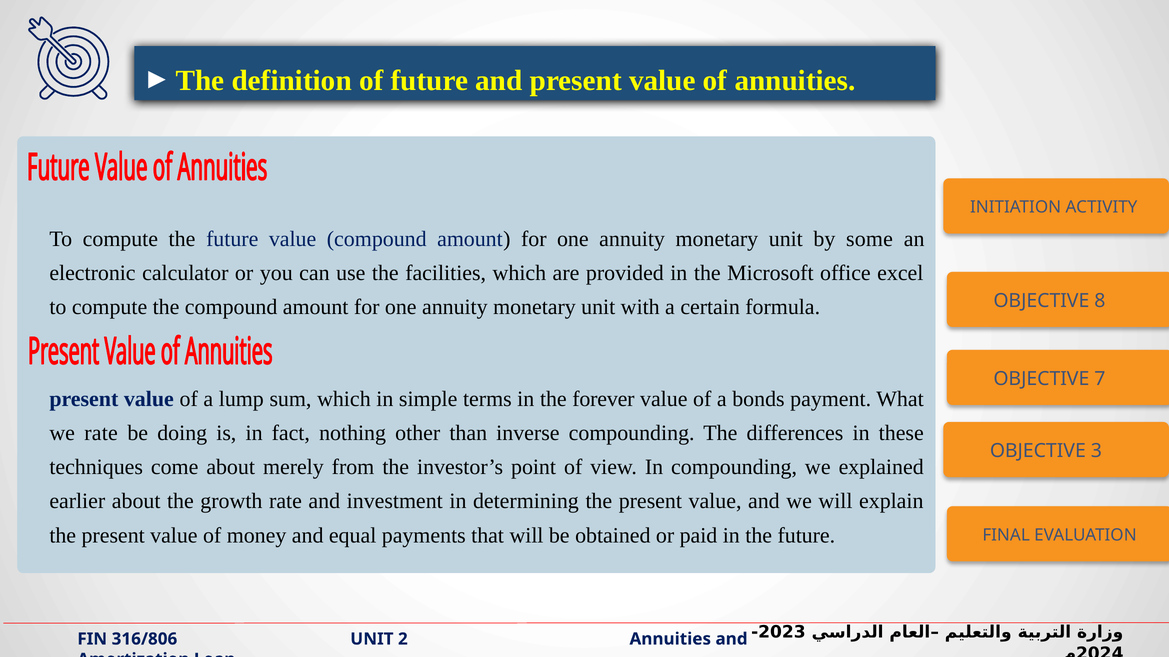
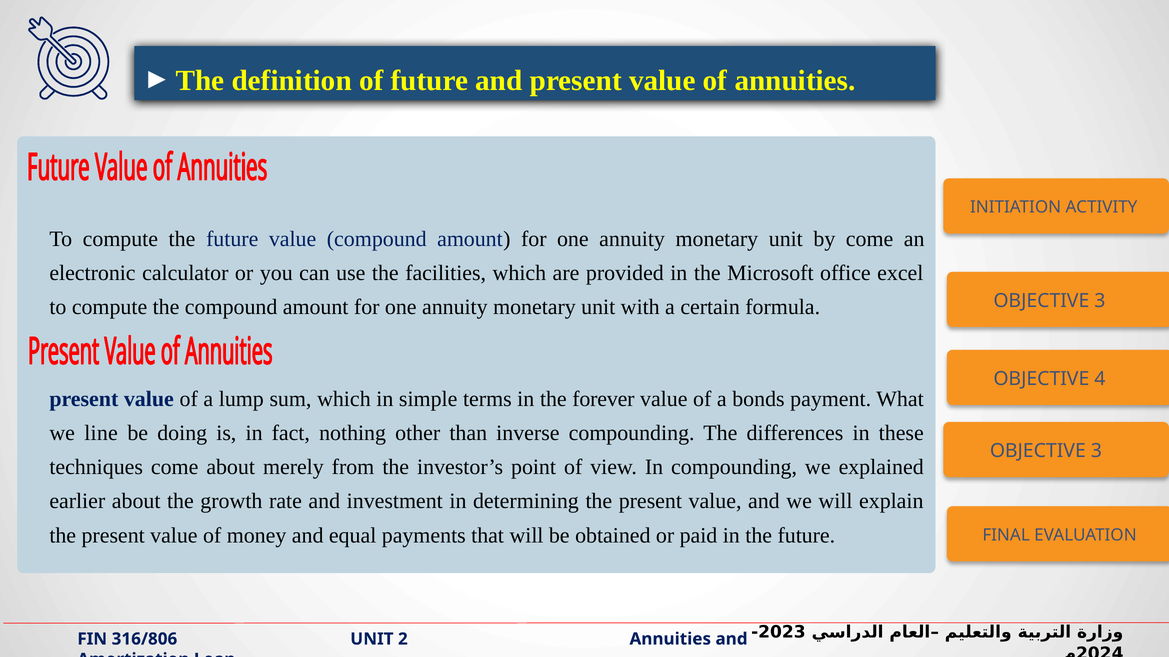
by some: some -> come
8 at (1100, 301): 8 -> 3
7: 7 -> 4
we rate: rate -> line
